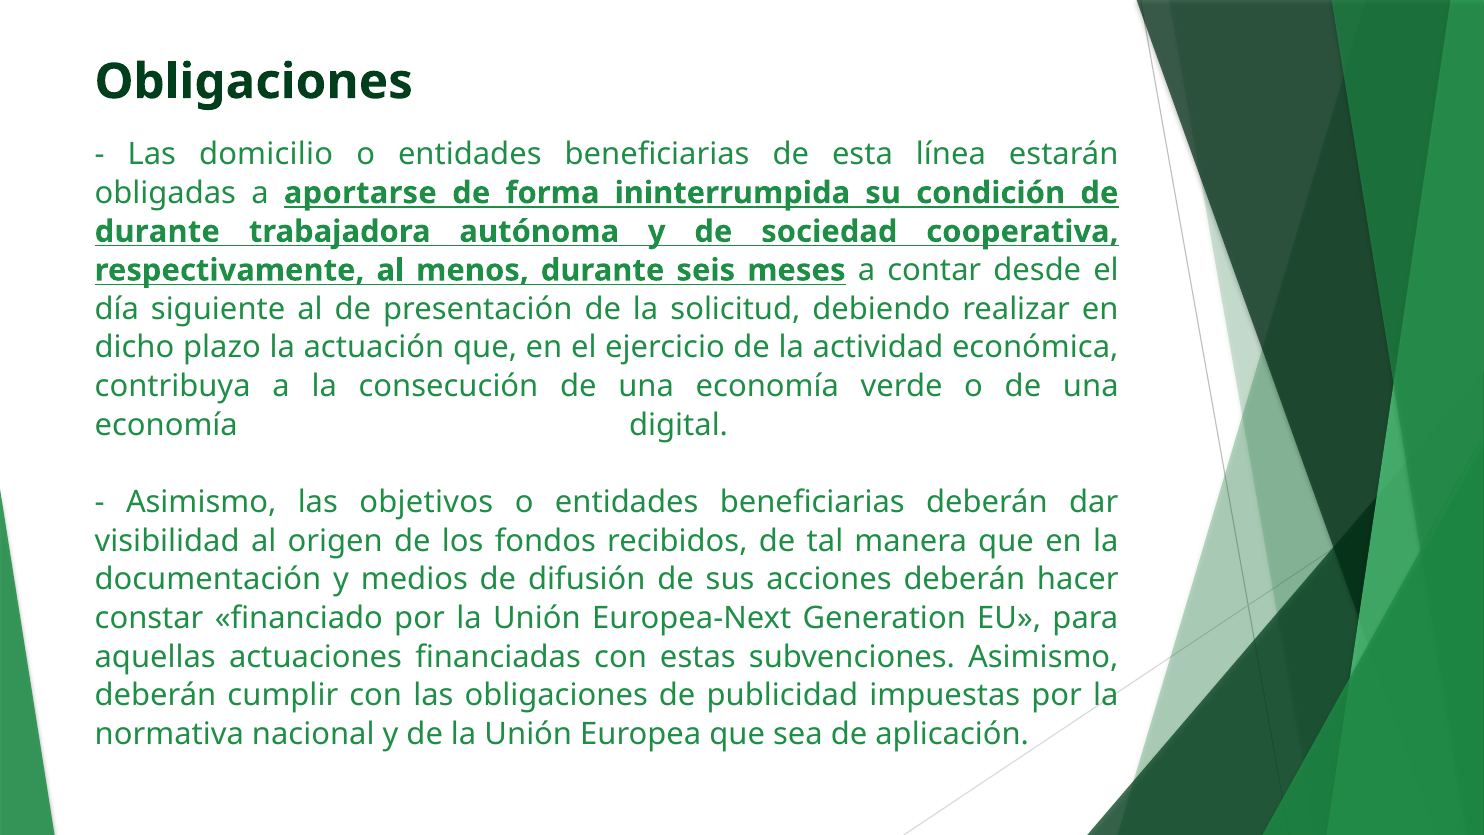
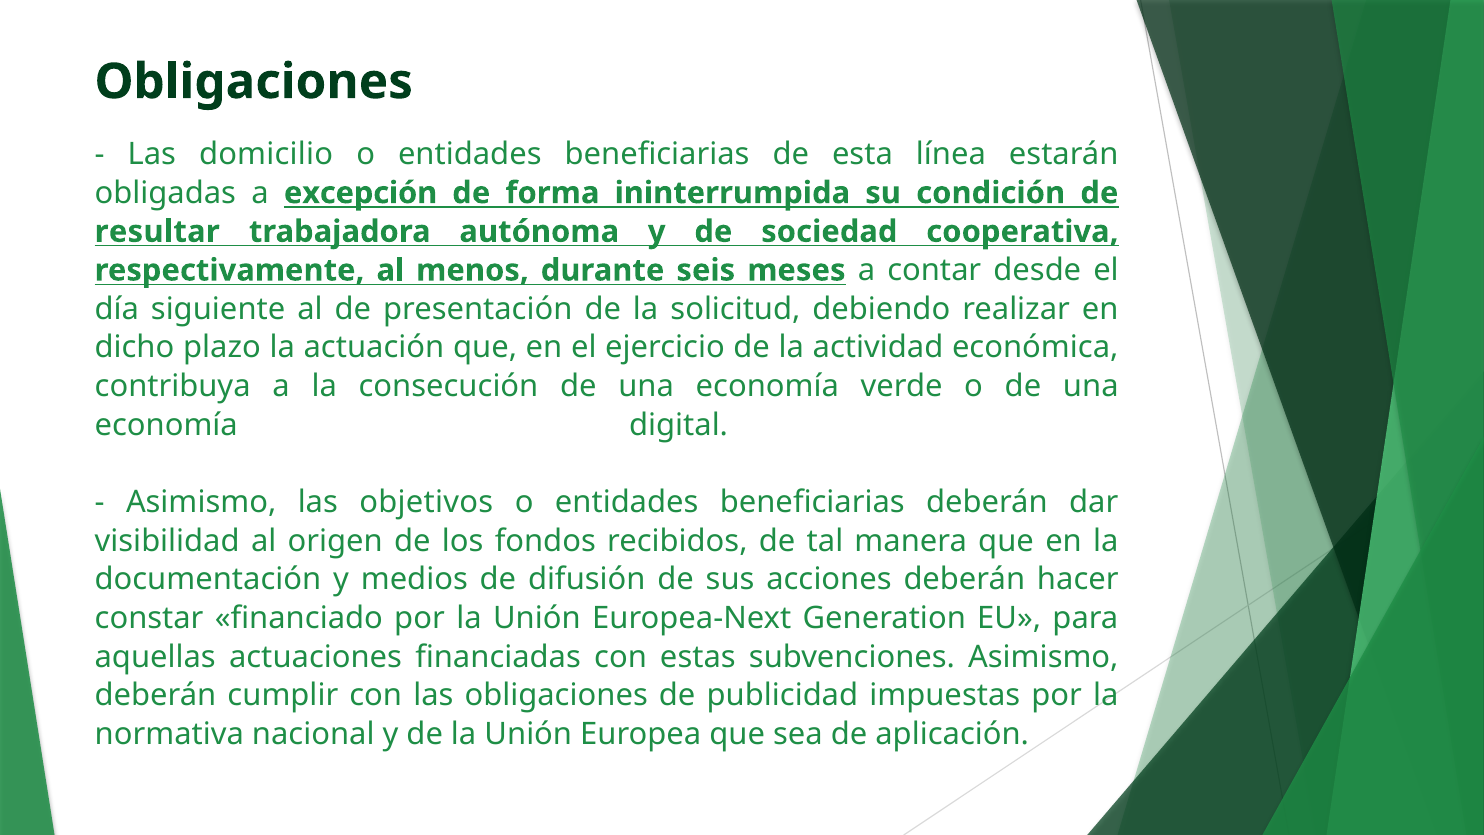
aportarse: aportarse -> excepción
durante at (157, 232): durante -> resultar
